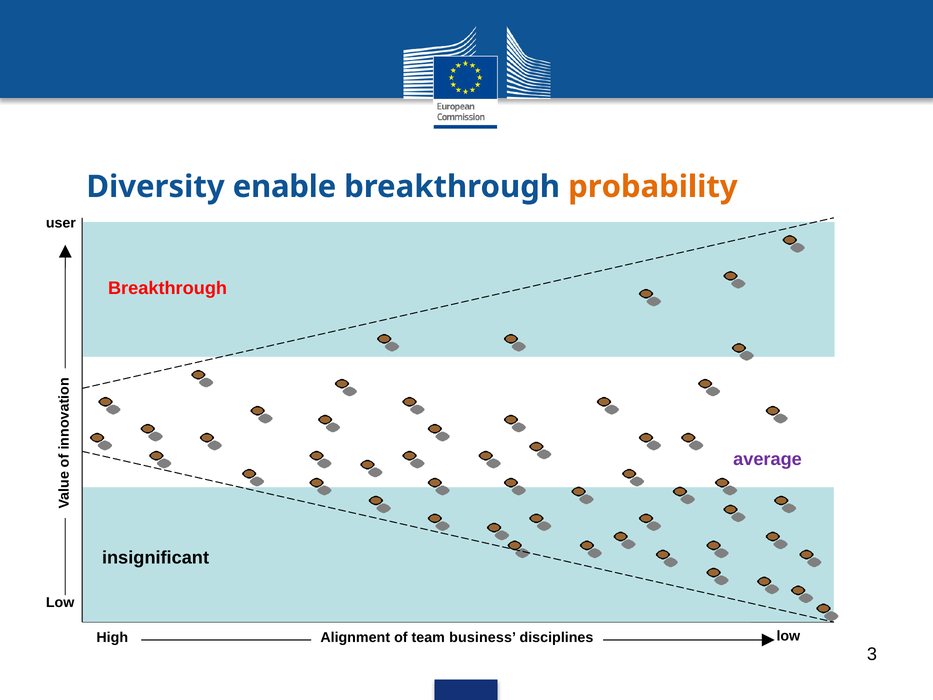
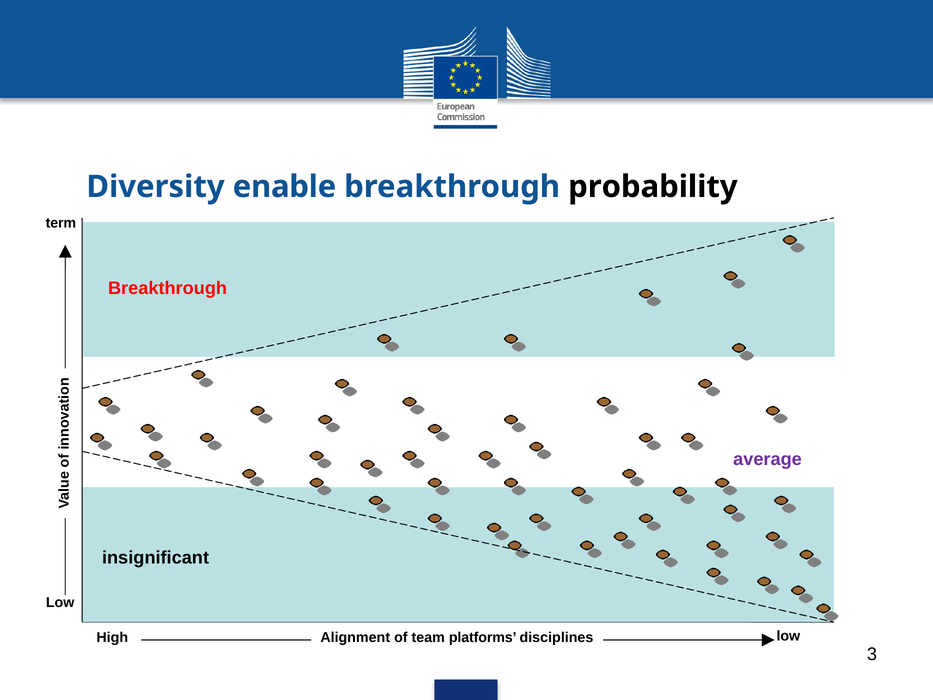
probability colour: orange -> black
user: user -> term
business: business -> platforms
